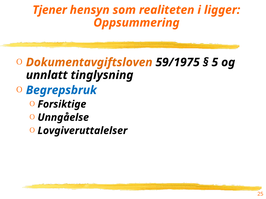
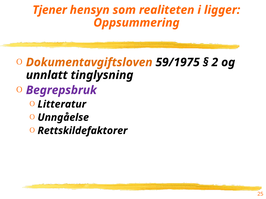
5: 5 -> 2
Begrepsbruk colour: blue -> purple
Forsiktige: Forsiktige -> Litteratur
Lovgiveruttalelser: Lovgiveruttalelser -> Rettskildefaktorer
